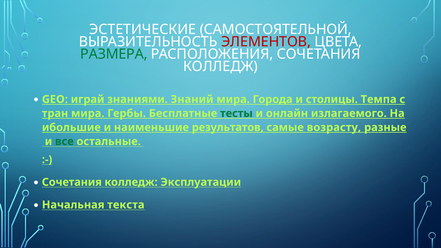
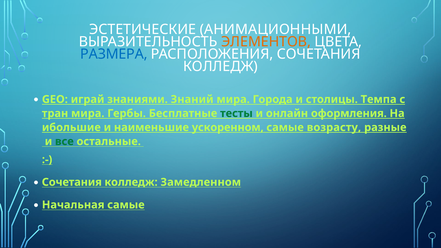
САМОСТОЯТЕЛЬНОЙ: САМОСТОЯТЕЛЬНОЙ -> АНИМАЦИОННЫМИ
ЭЛЕМЕНТОВ colour: red -> orange
РАЗМЕРА colour: green -> blue
излагаемого: излагаемого -> оформления
результатов: результатов -> ускоренном
Эксплуатации: Эксплуатации -> Замедленном
Начальная текста: текста -> самые
